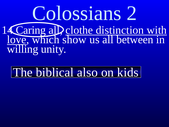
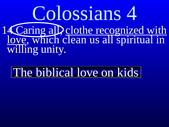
2: 2 -> 4
distinction: distinction -> recognized
show: show -> clean
between: between -> spiritual
biblical also: also -> love
